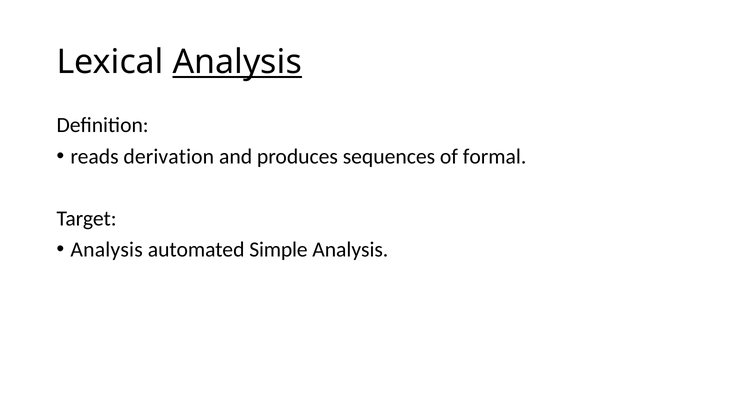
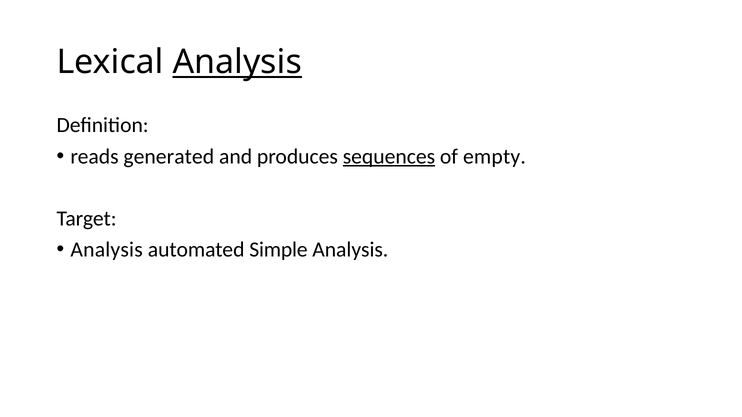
derivation: derivation -> generated
sequences underline: none -> present
formal: formal -> empty
